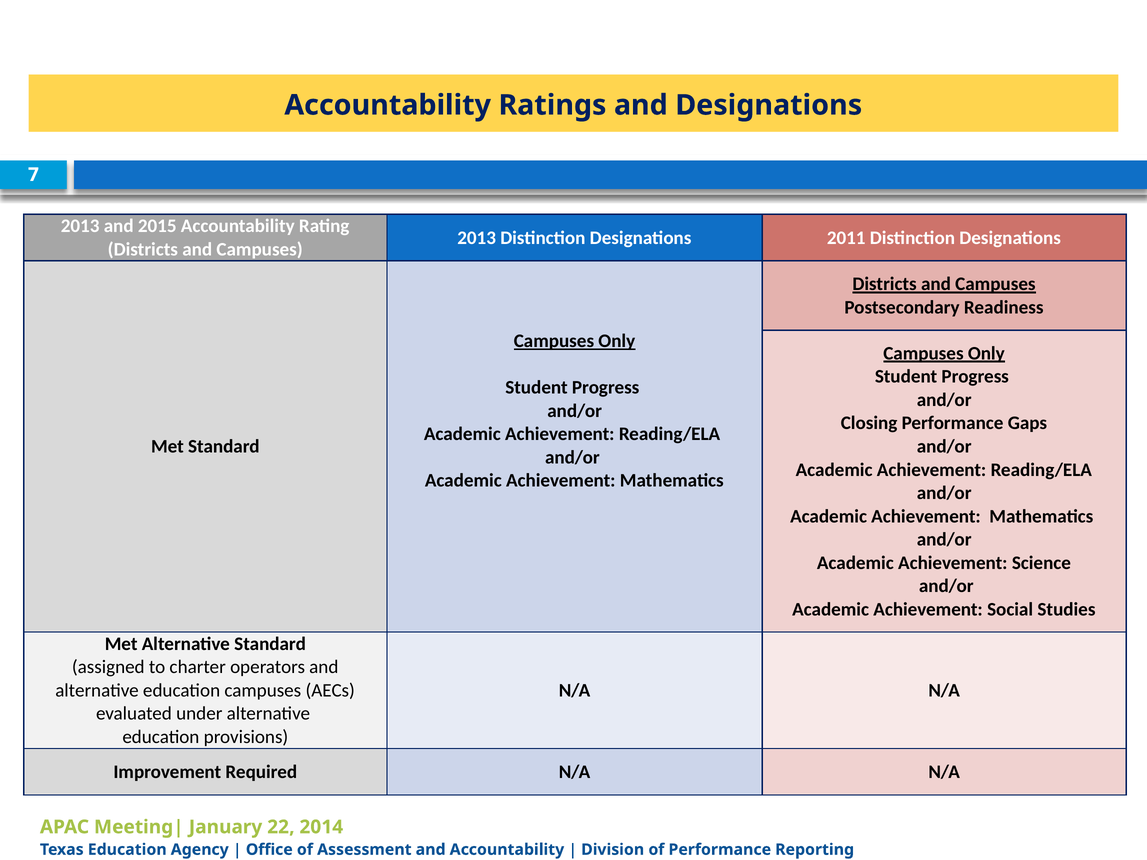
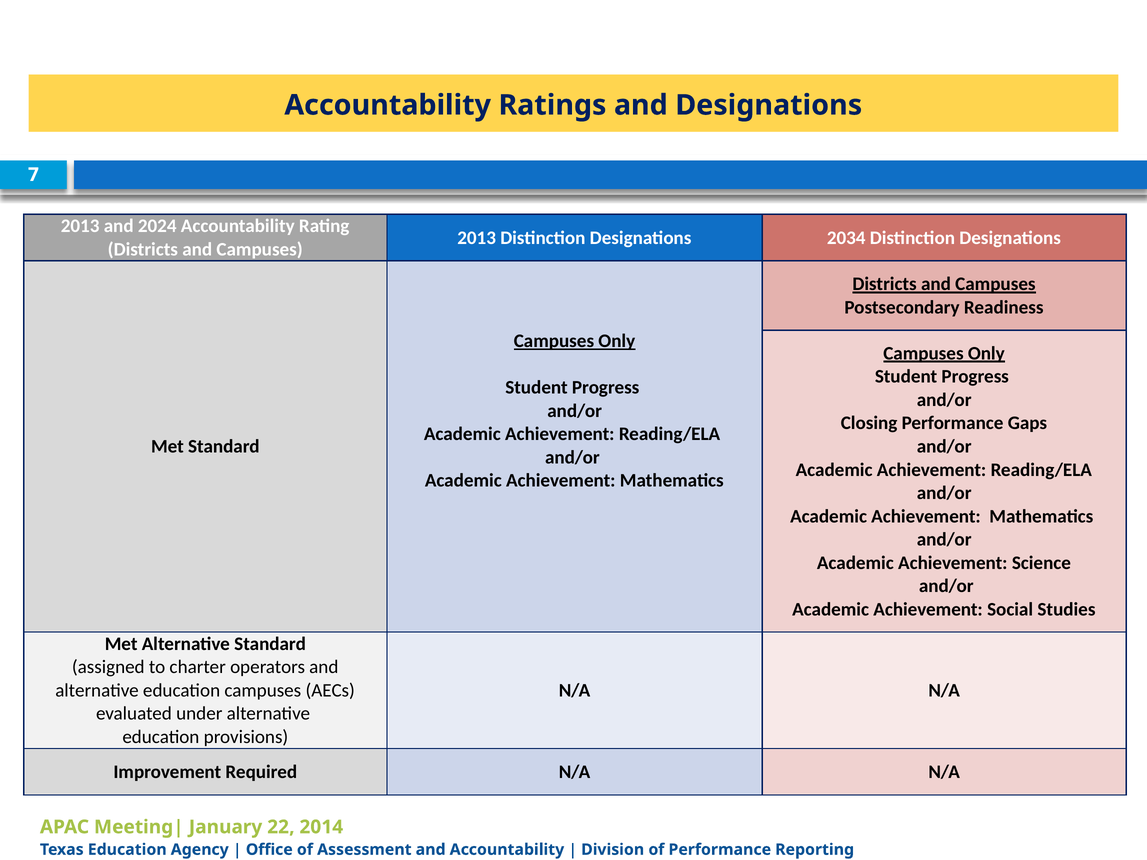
2015: 2015 -> 2024
2011: 2011 -> 2034
